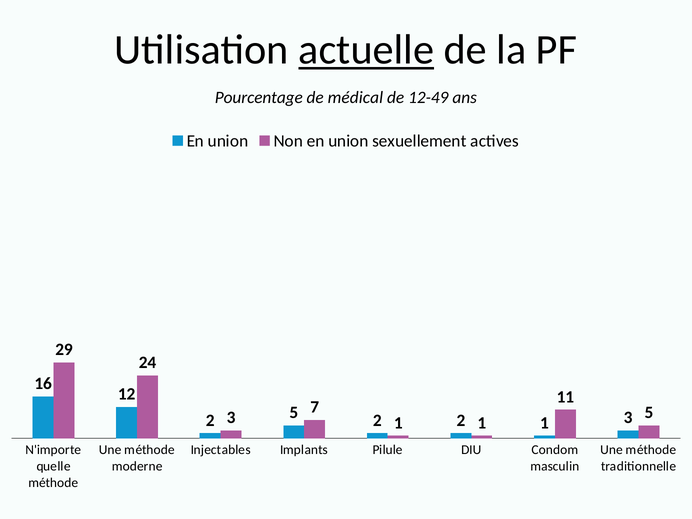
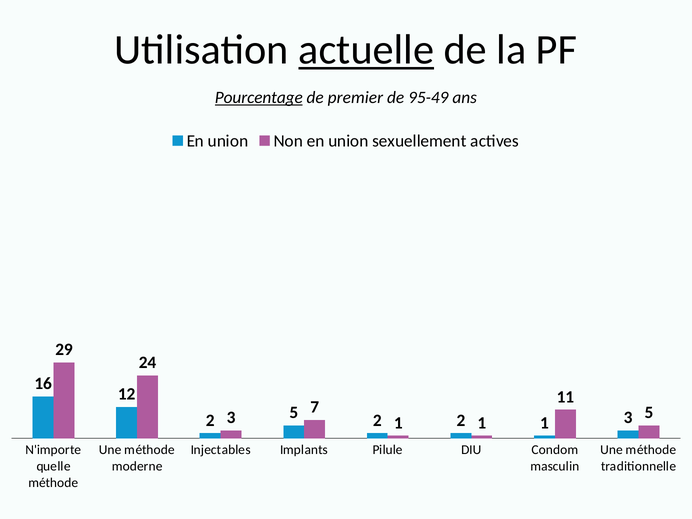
Pourcentage underline: none -> present
médical: médical -> premier
12-49: 12-49 -> 95-49
